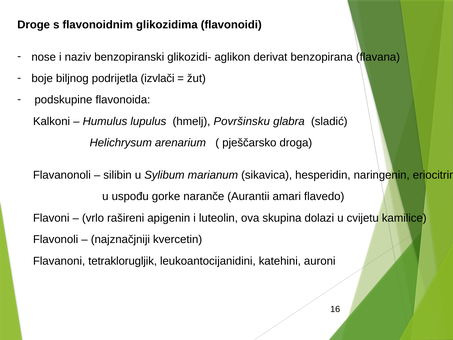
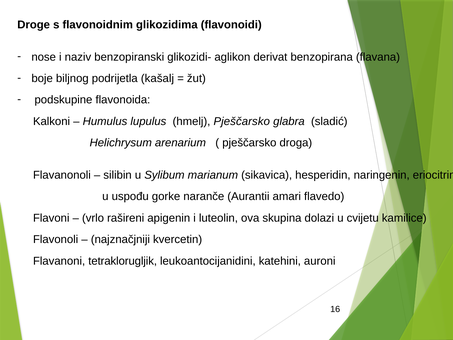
izvlači: izvlači -> kašalj
hmelj Površinsku: Površinsku -> Pješčarsko
